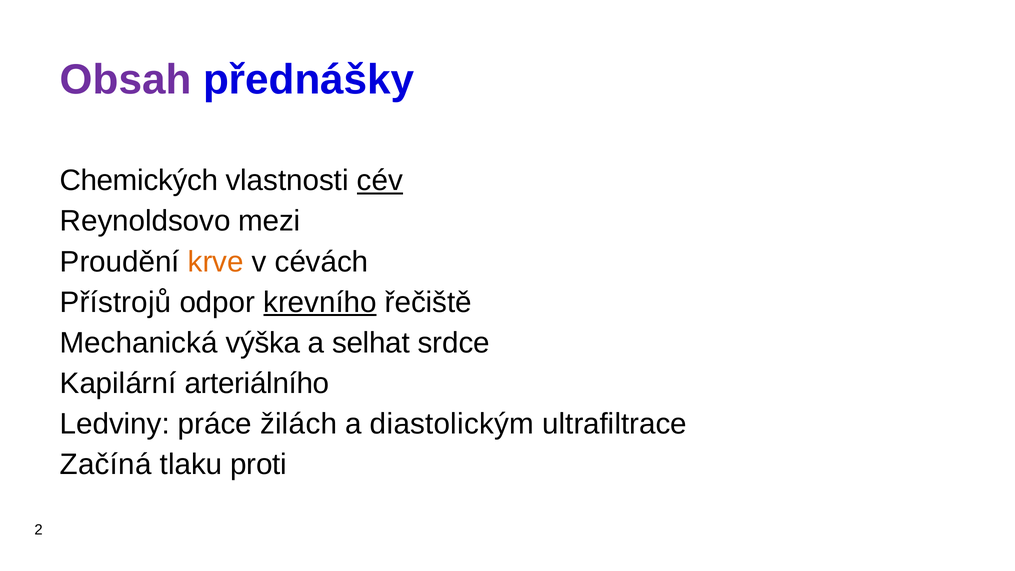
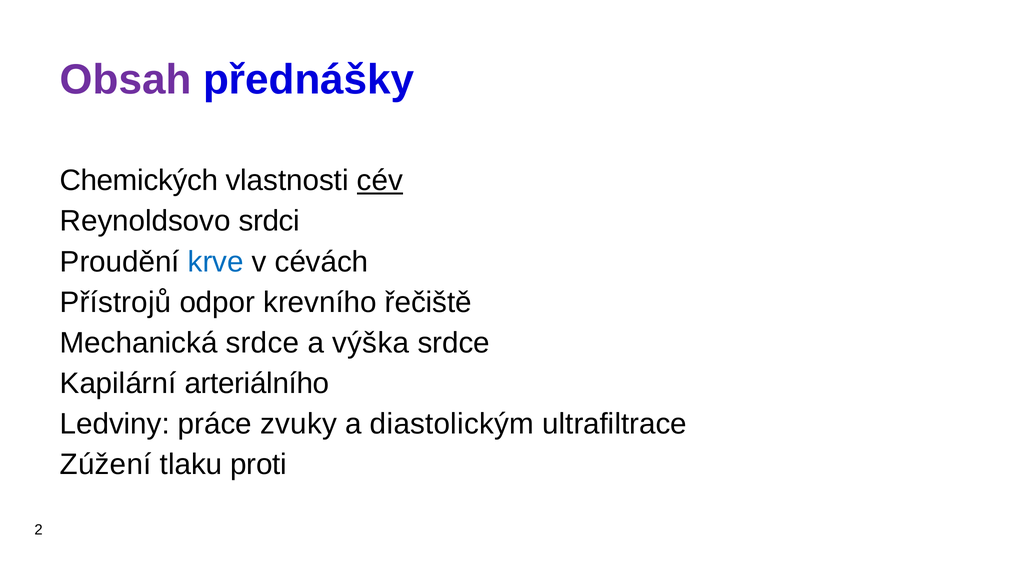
mezi: mezi -> srdci
krve colour: orange -> blue
krevního underline: present -> none
Mechanická výška: výška -> srdce
selhat: selhat -> výška
žilách: žilách -> zvuky
Začíná: Začíná -> Zúžení
